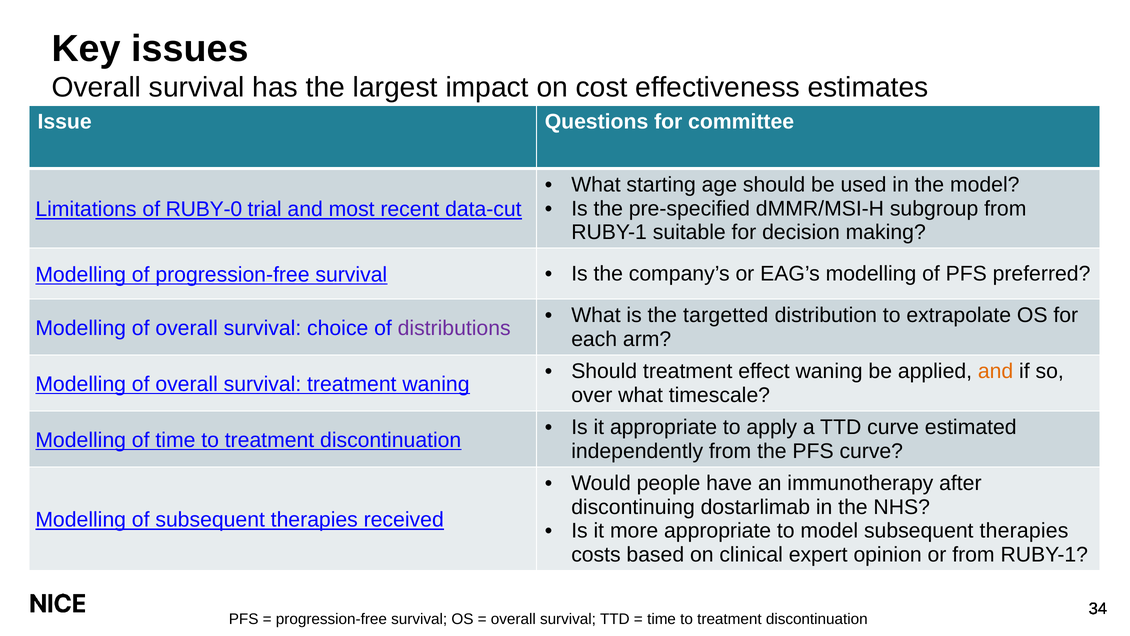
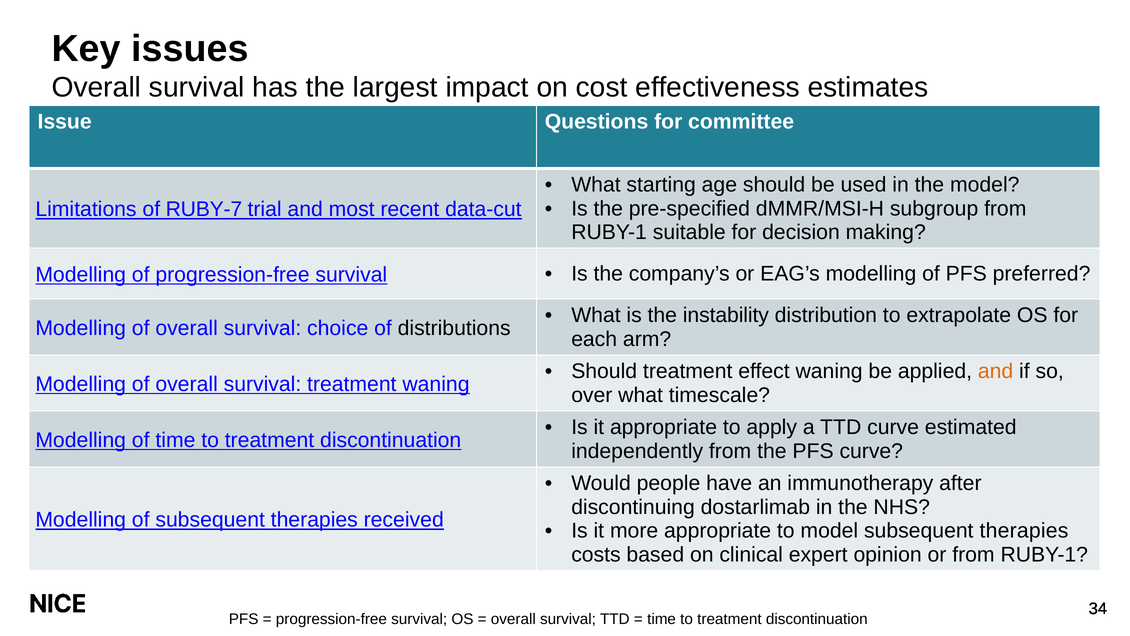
RUBY-0: RUBY-0 -> RUBY-7
targetted: targetted -> instability
distributions colour: purple -> black
